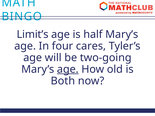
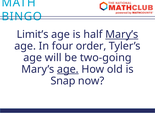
Mary’s at (122, 35) underline: none -> present
cares: cares -> order
Both: Both -> Snap
